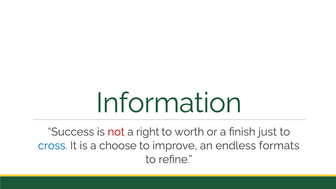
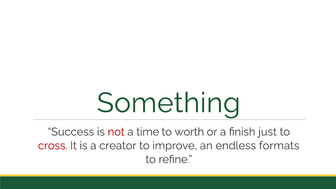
Information: Information -> Something
right: right -> time
cross colour: blue -> red
choose: choose -> creator
